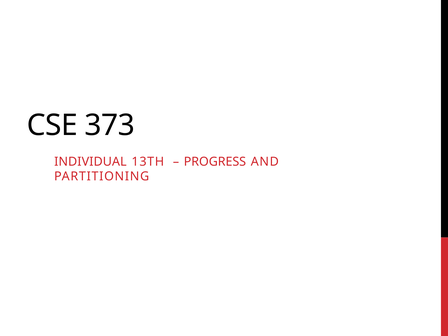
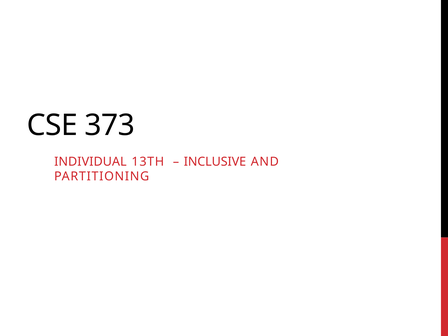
PROGRESS: PROGRESS -> INCLUSIVE
